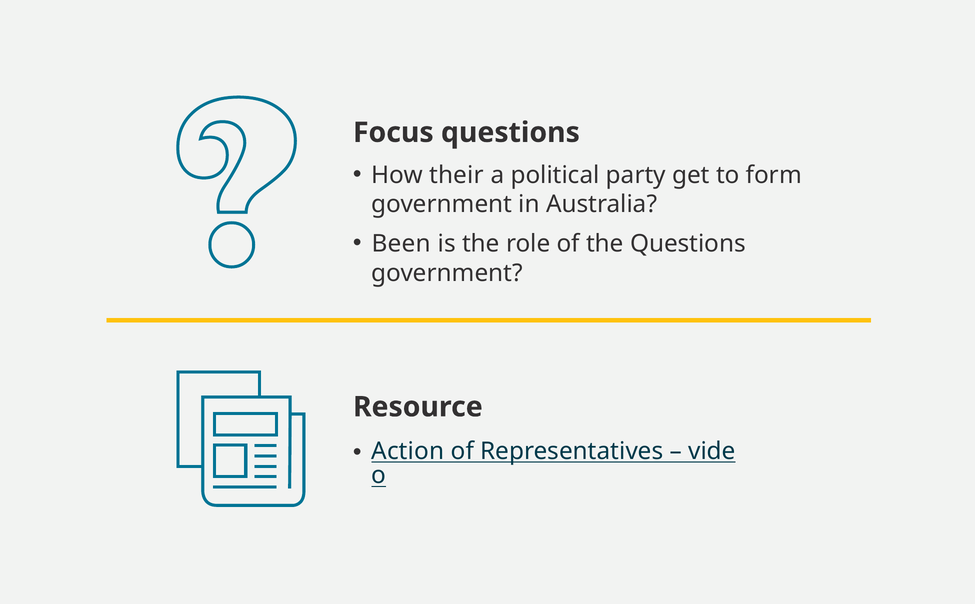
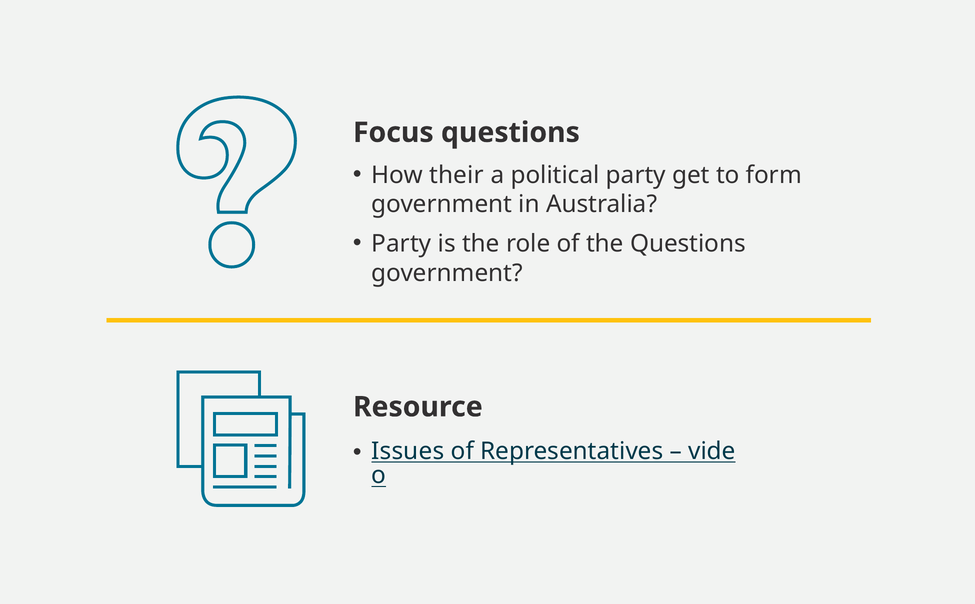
Been at (401, 244): Been -> Party
Action: Action -> Issues
